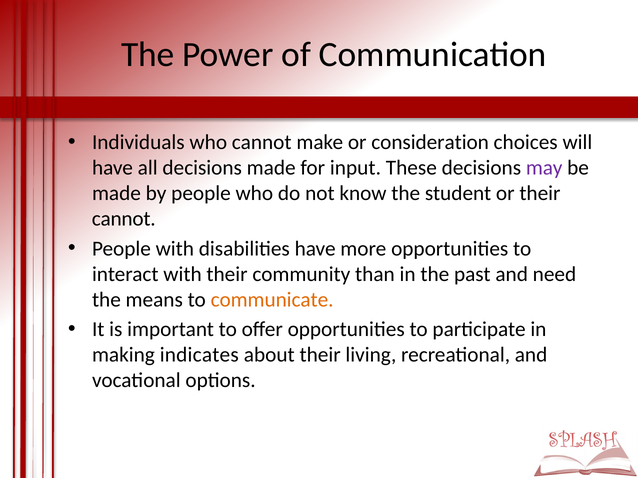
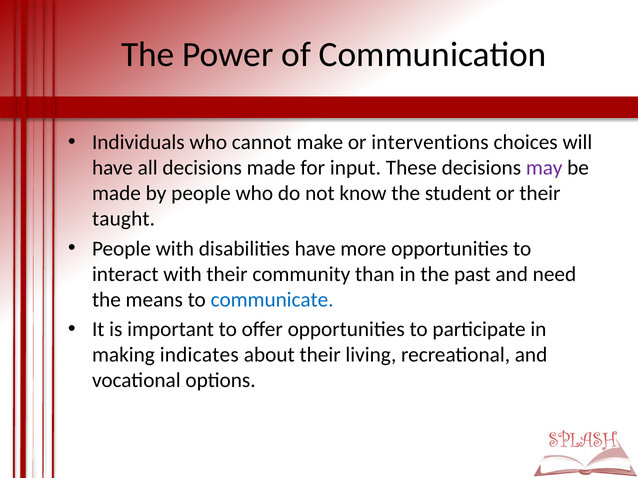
consideration: consideration -> interventions
cannot at (124, 219): cannot -> taught
communicate colour: orange -> blue
